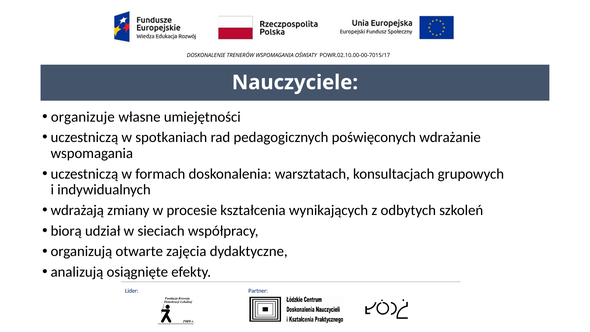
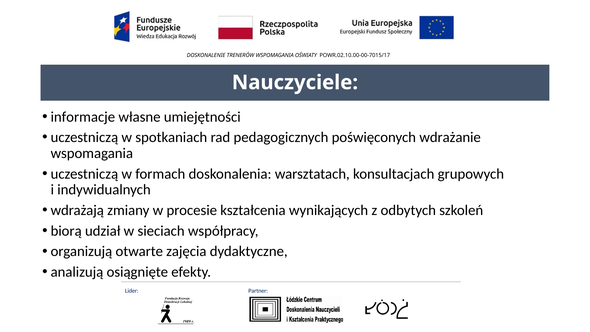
organizuje: organizuje -> informacje
